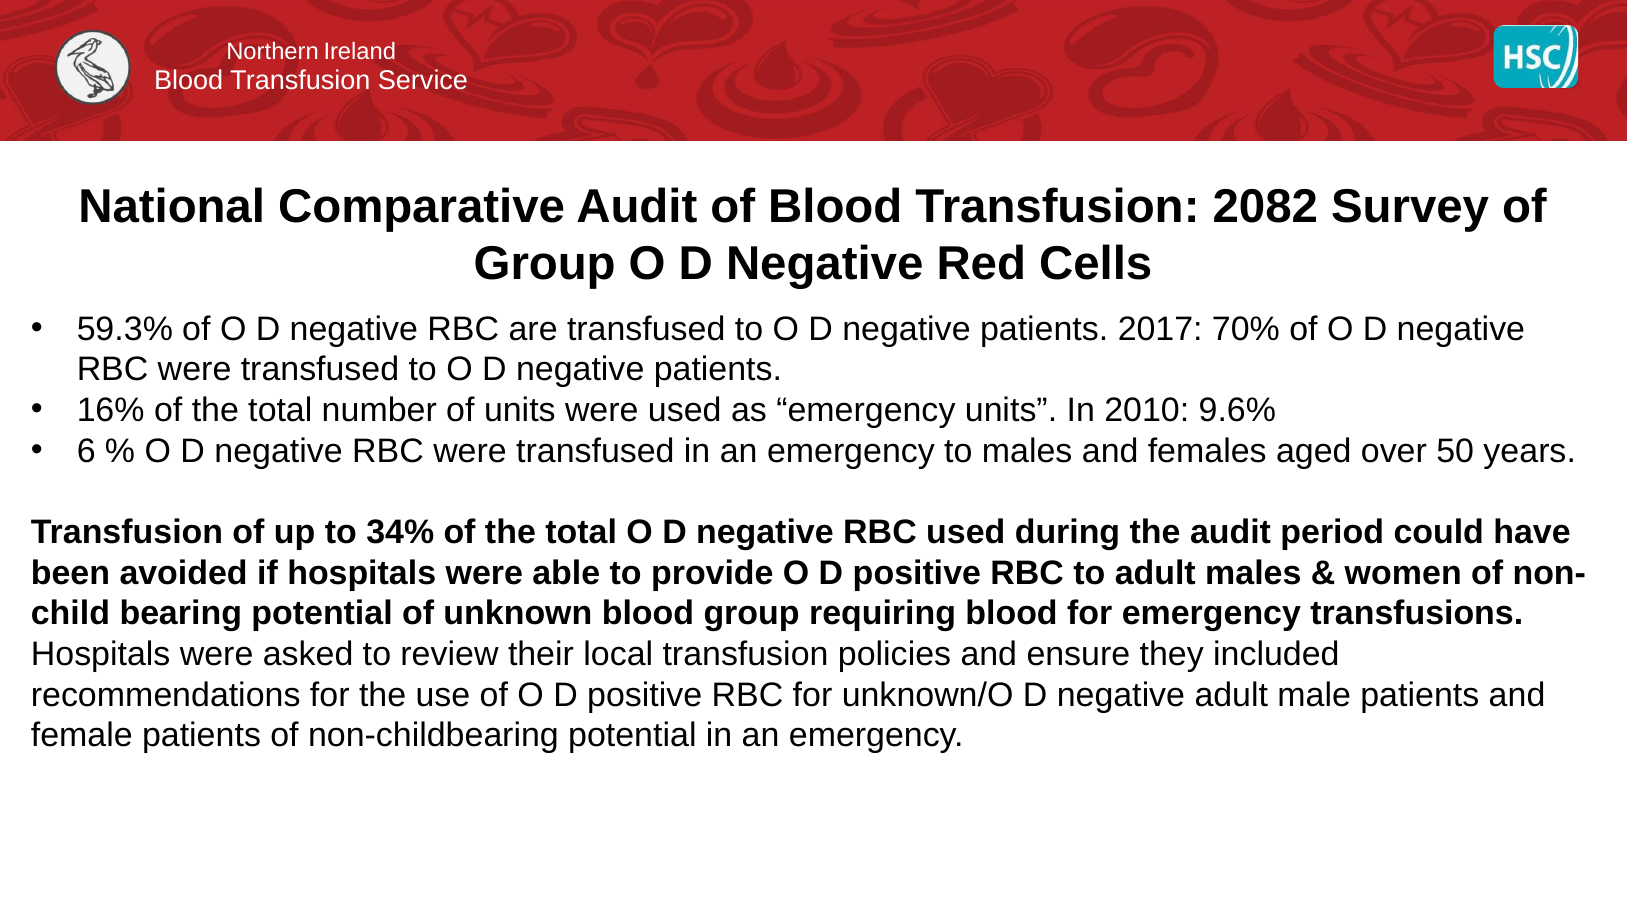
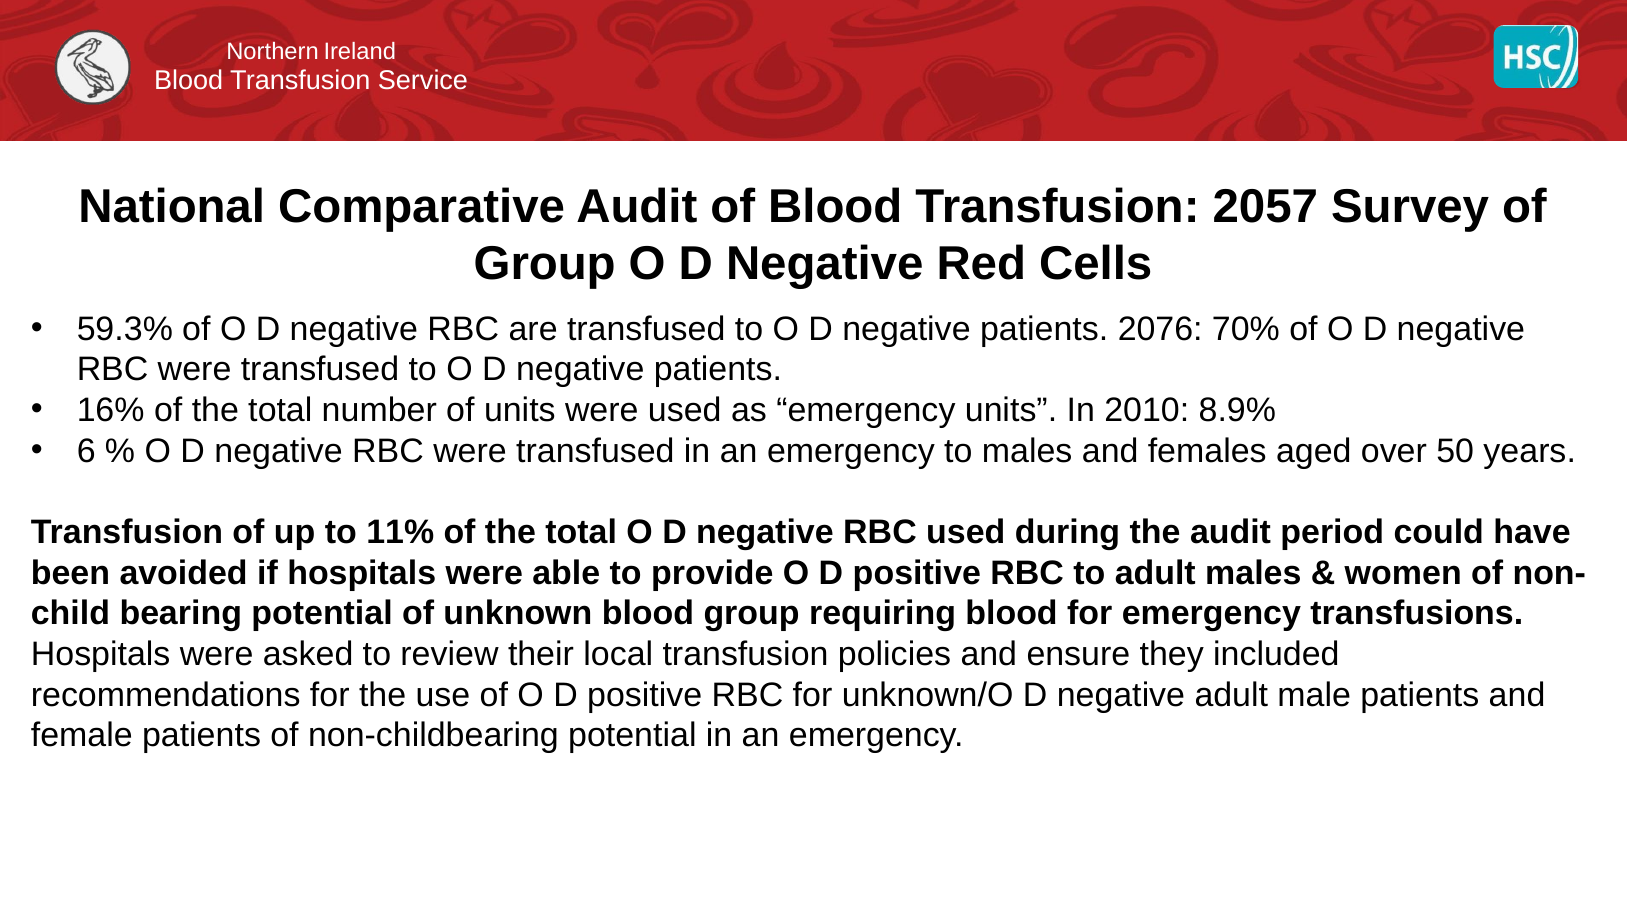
2082: 2082 -> 2057
2017: 2017 -> 2076
9.6%: 9.6% -> 8.9%
34%: 34% -> 11%
